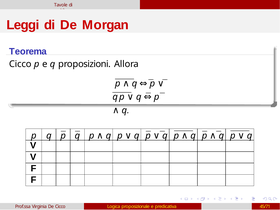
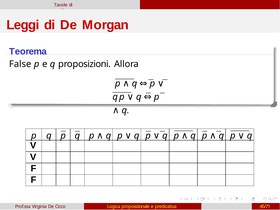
Cicco at (20, 64): Cicco -> False
